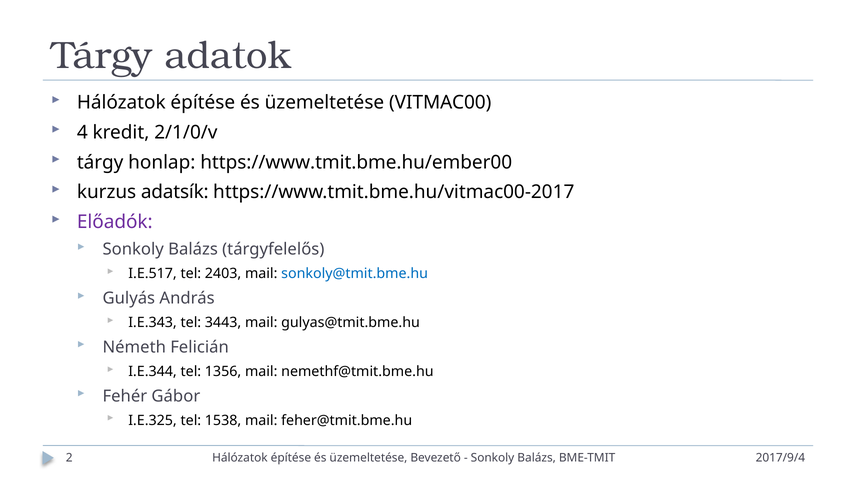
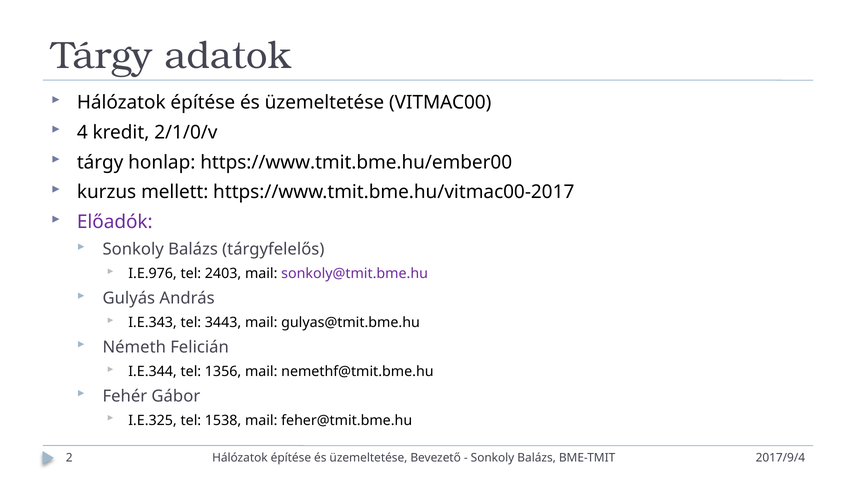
adatsík: adatsík -> mellett
I.E.517: I.E.517 -> I.E.976
sonkoly@tmit.bme.hu colour: blue -> purple
